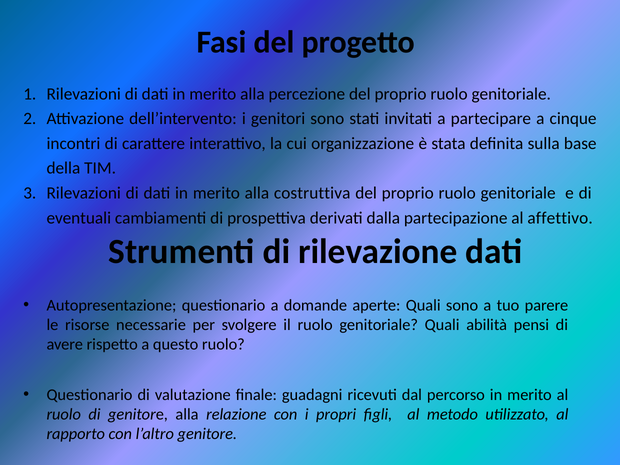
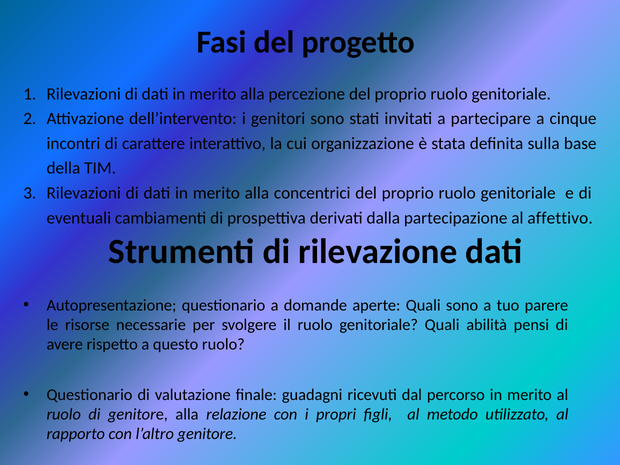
costruttiva: costruttiva -> concentrici
